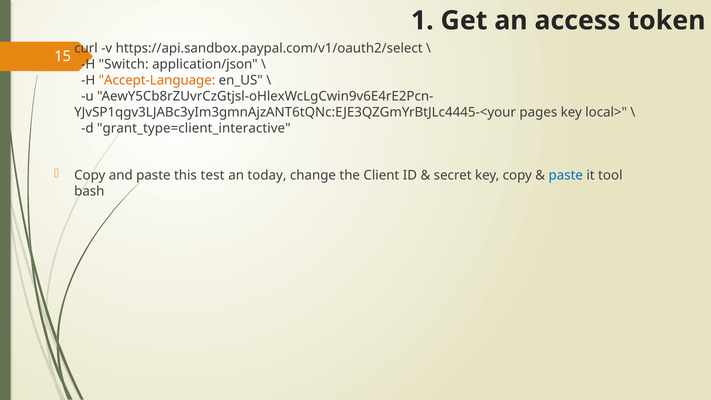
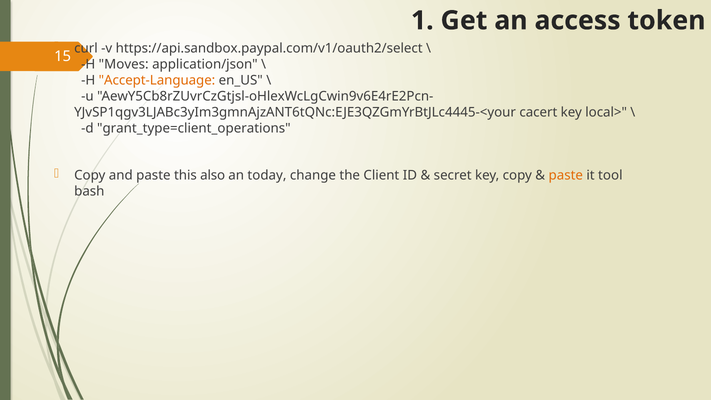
Switch: Switch -> Moves
pages: pages -> cacert
grant_type=client_interactive: grant_type=client_interactive -> grant_type=client_operations
test: test -> also
paste at (566, 175) colour: blue -> orange
